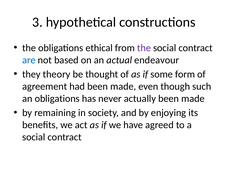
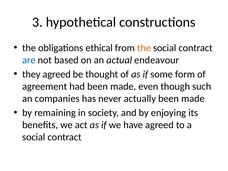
the at (144, 48) colour: purple -> orange
they theory: theory -> agreed
an obligations: obligations -> companies
